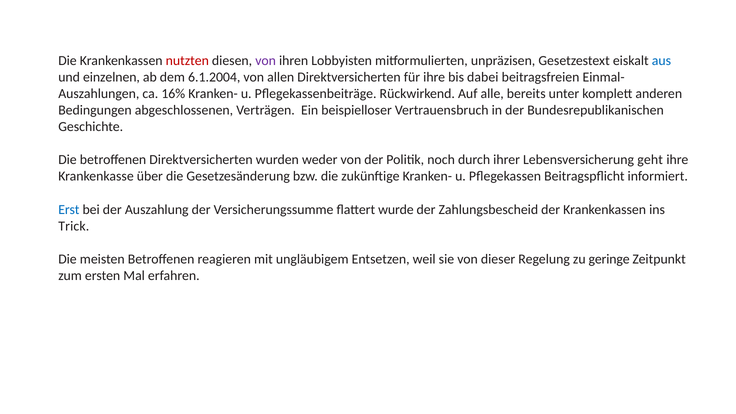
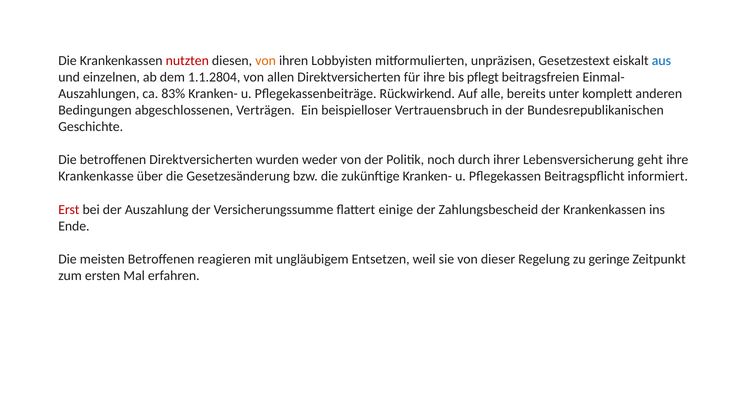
von at (266, 61) colour: purple -> orange
6.1.2004: 6.1.2004 -> 1.1.2804
dabei: dabei -> pflegt
16%: 16% -> 83%
Erst colour: blue -> red
wurde: wurde -> einige
Trick: Trick -> Ende
